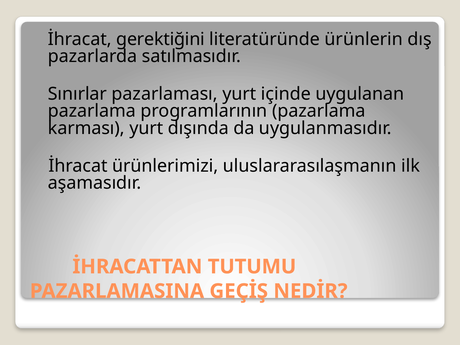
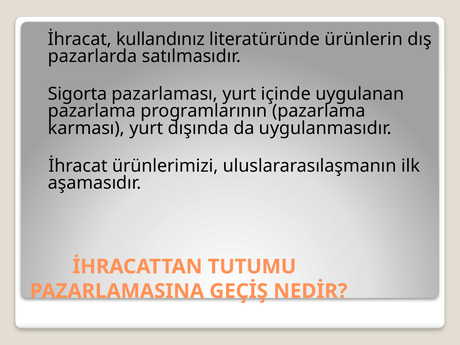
gerektiğini: gerektiğini -> kullandınız
Sınırlar: Sınırlar -> Sigorta
